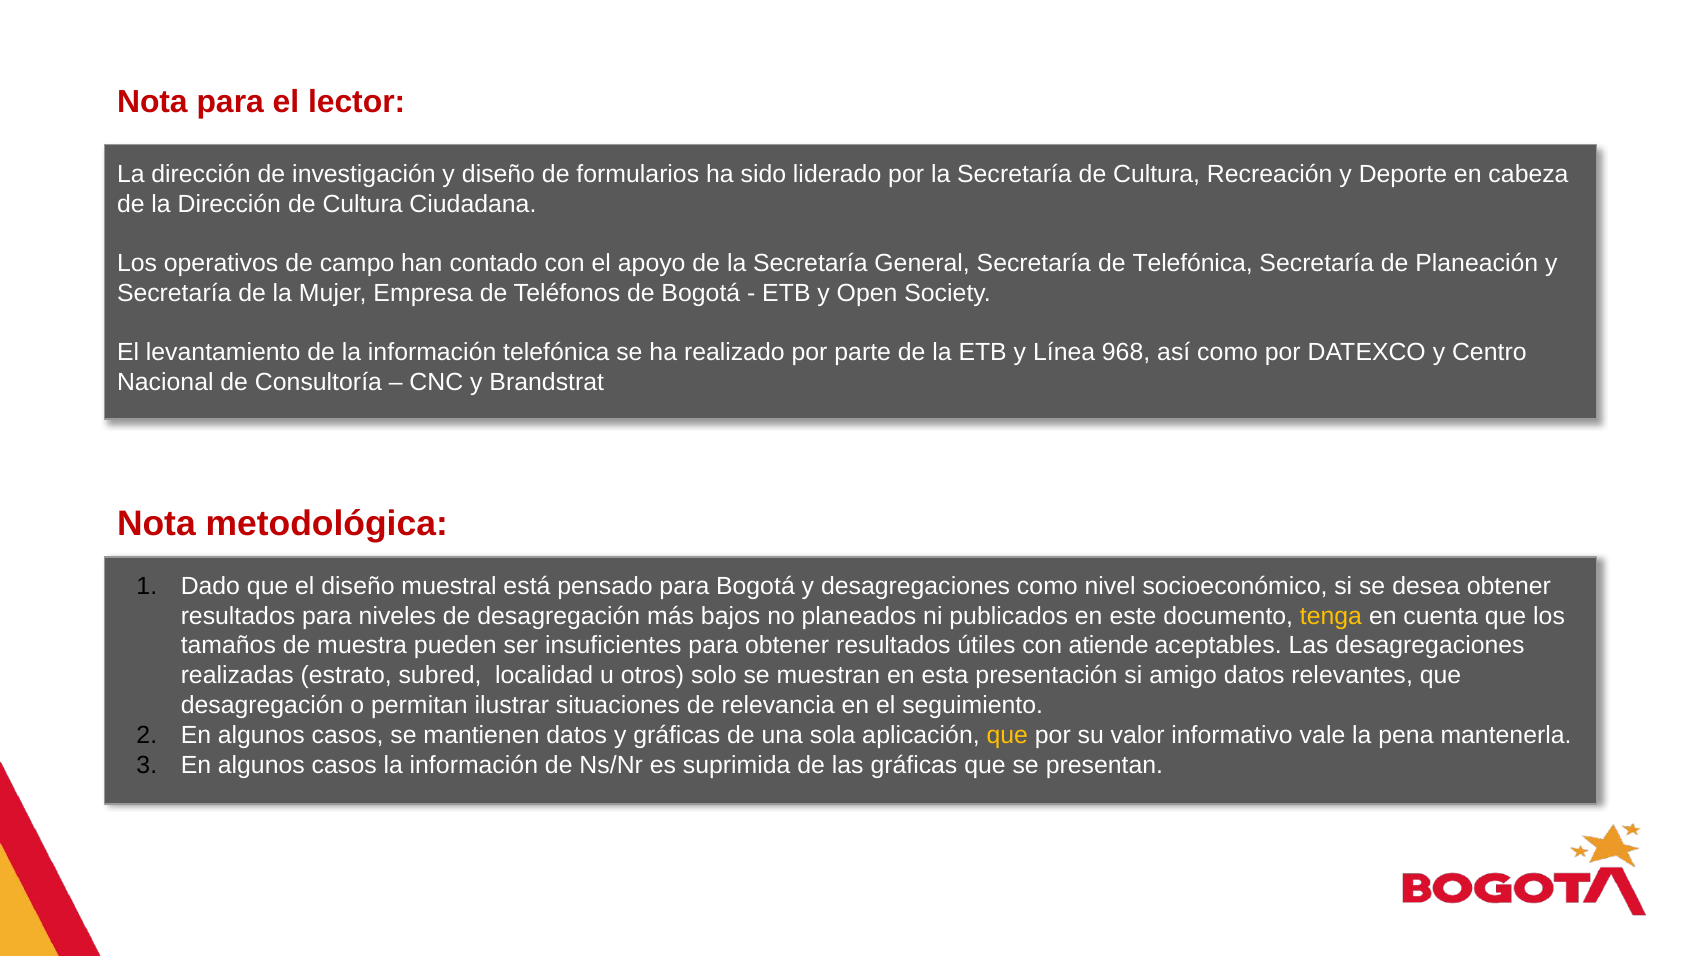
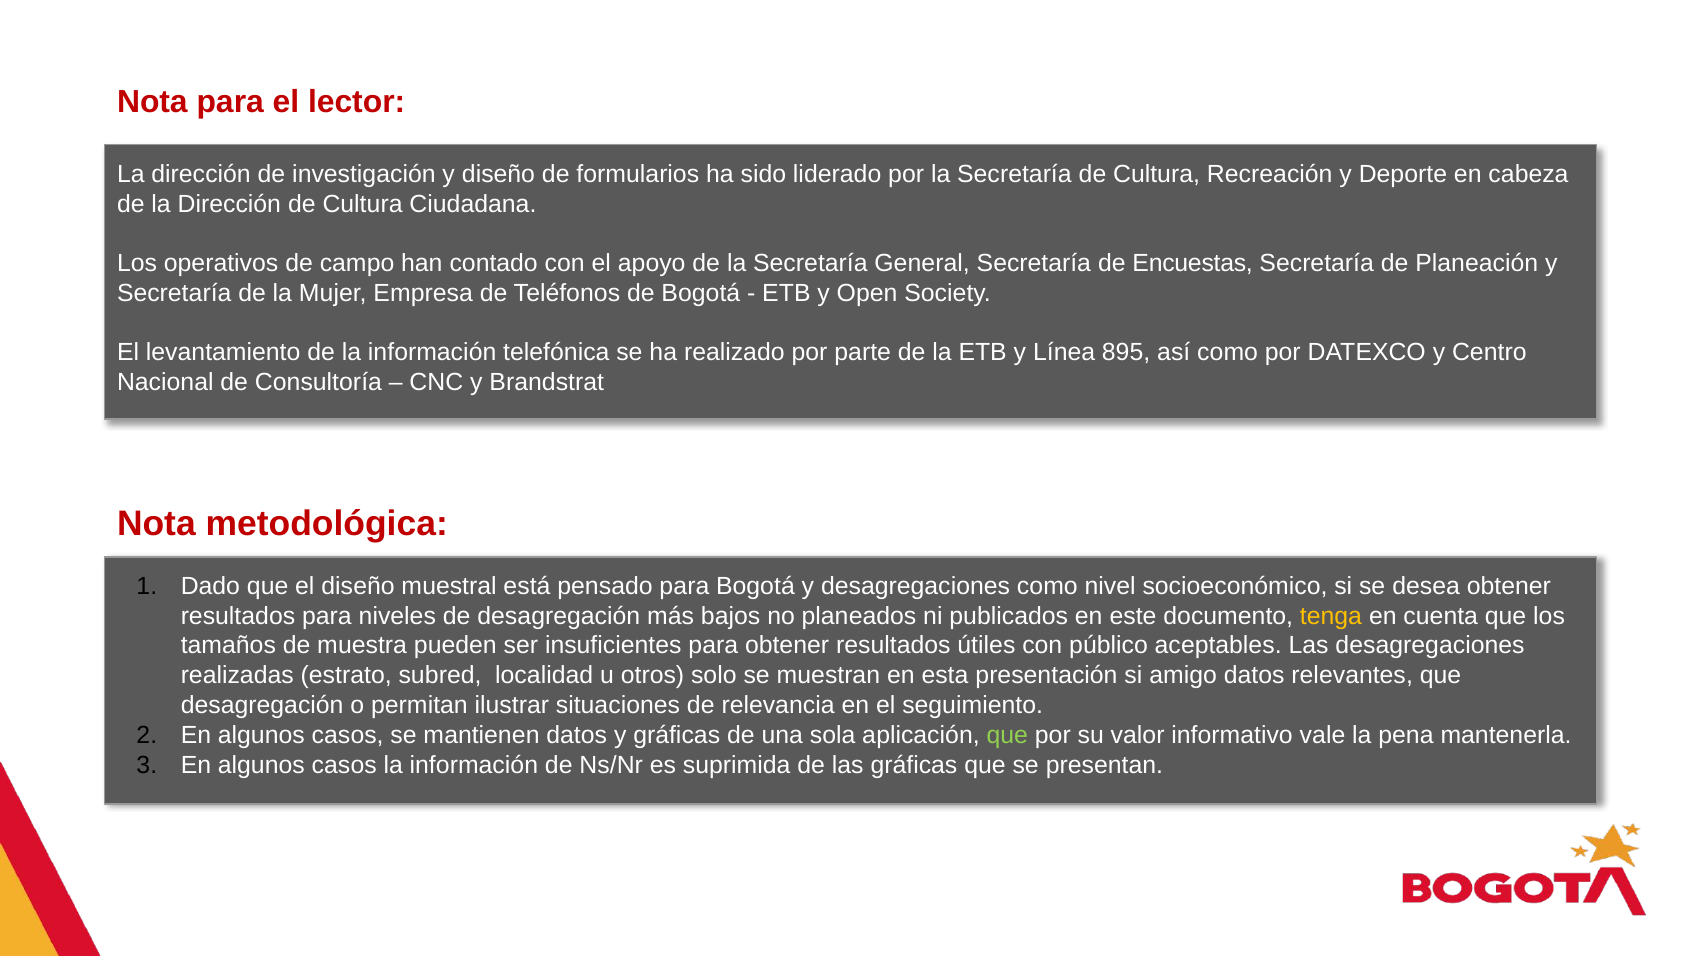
de Telefónica: Telefónica -> Encuestas
968: 968 -> 895
atiende: atiende -> público
que at (1007, 735) colour: yellow -> light green
